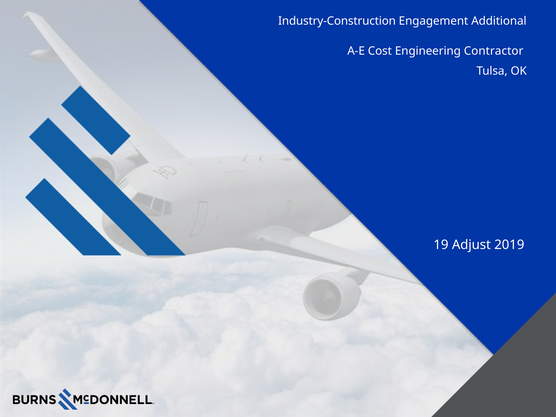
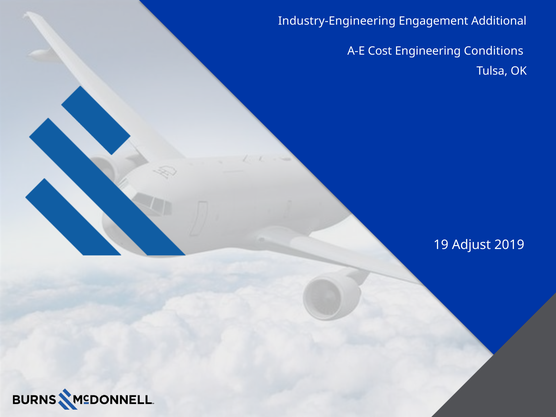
Industry-Construction: Industry-Construction -> Industry-Engineering
Contractor: Contractor -> Conditions
